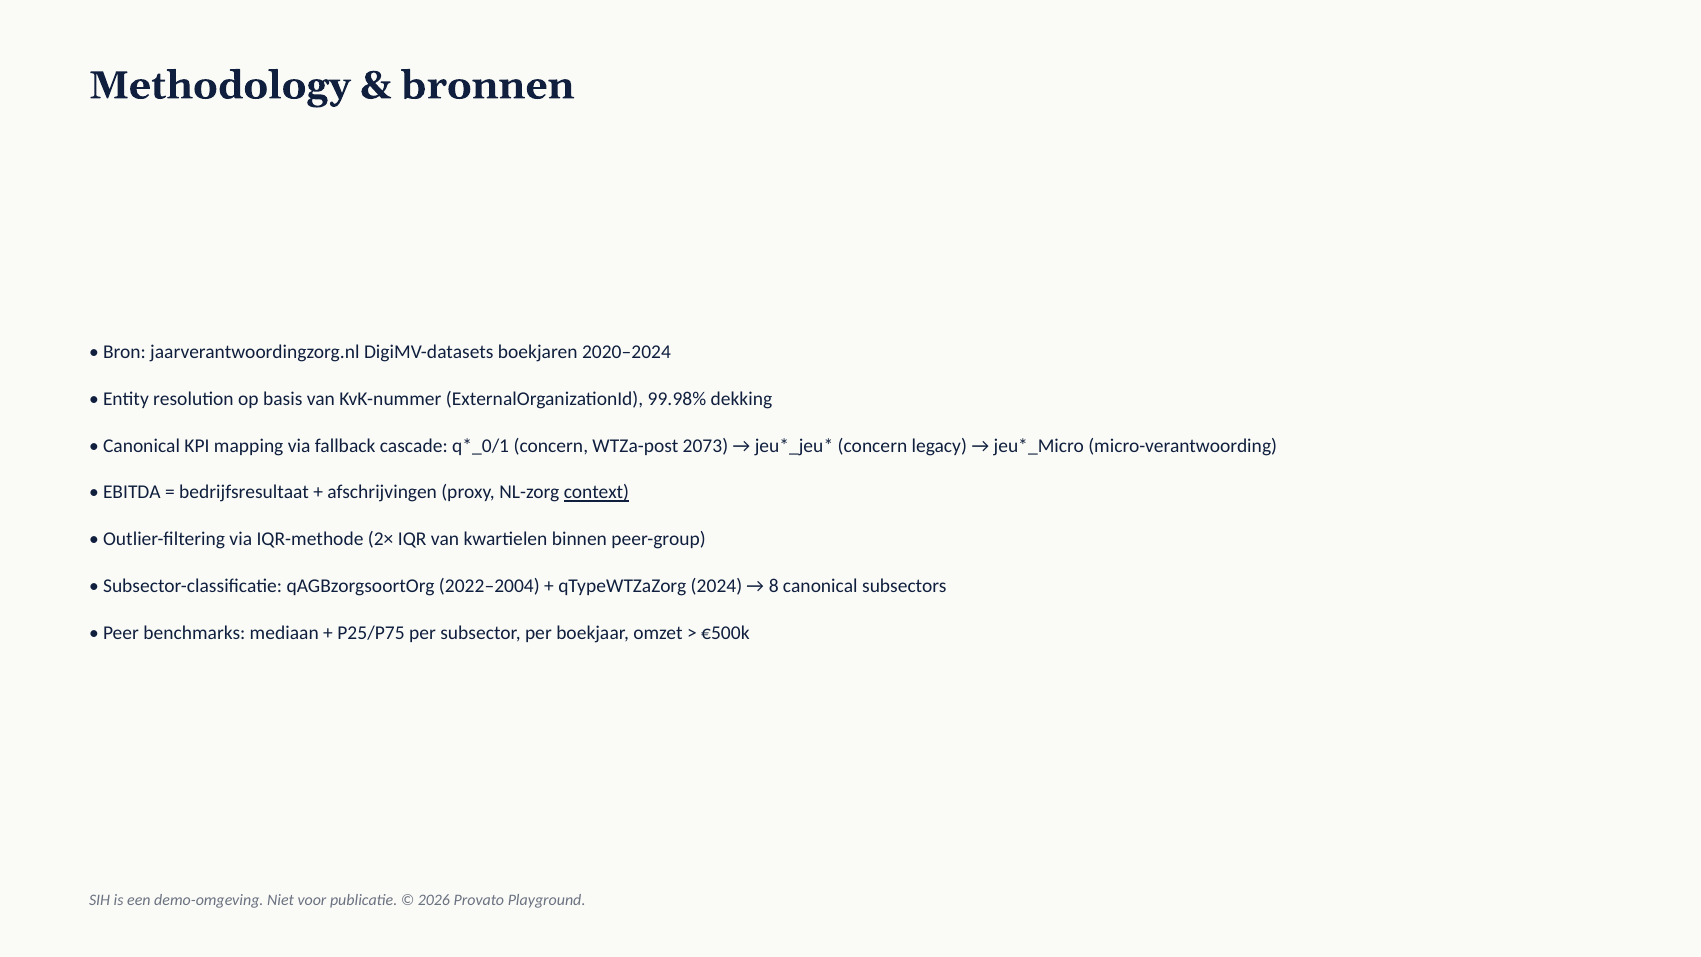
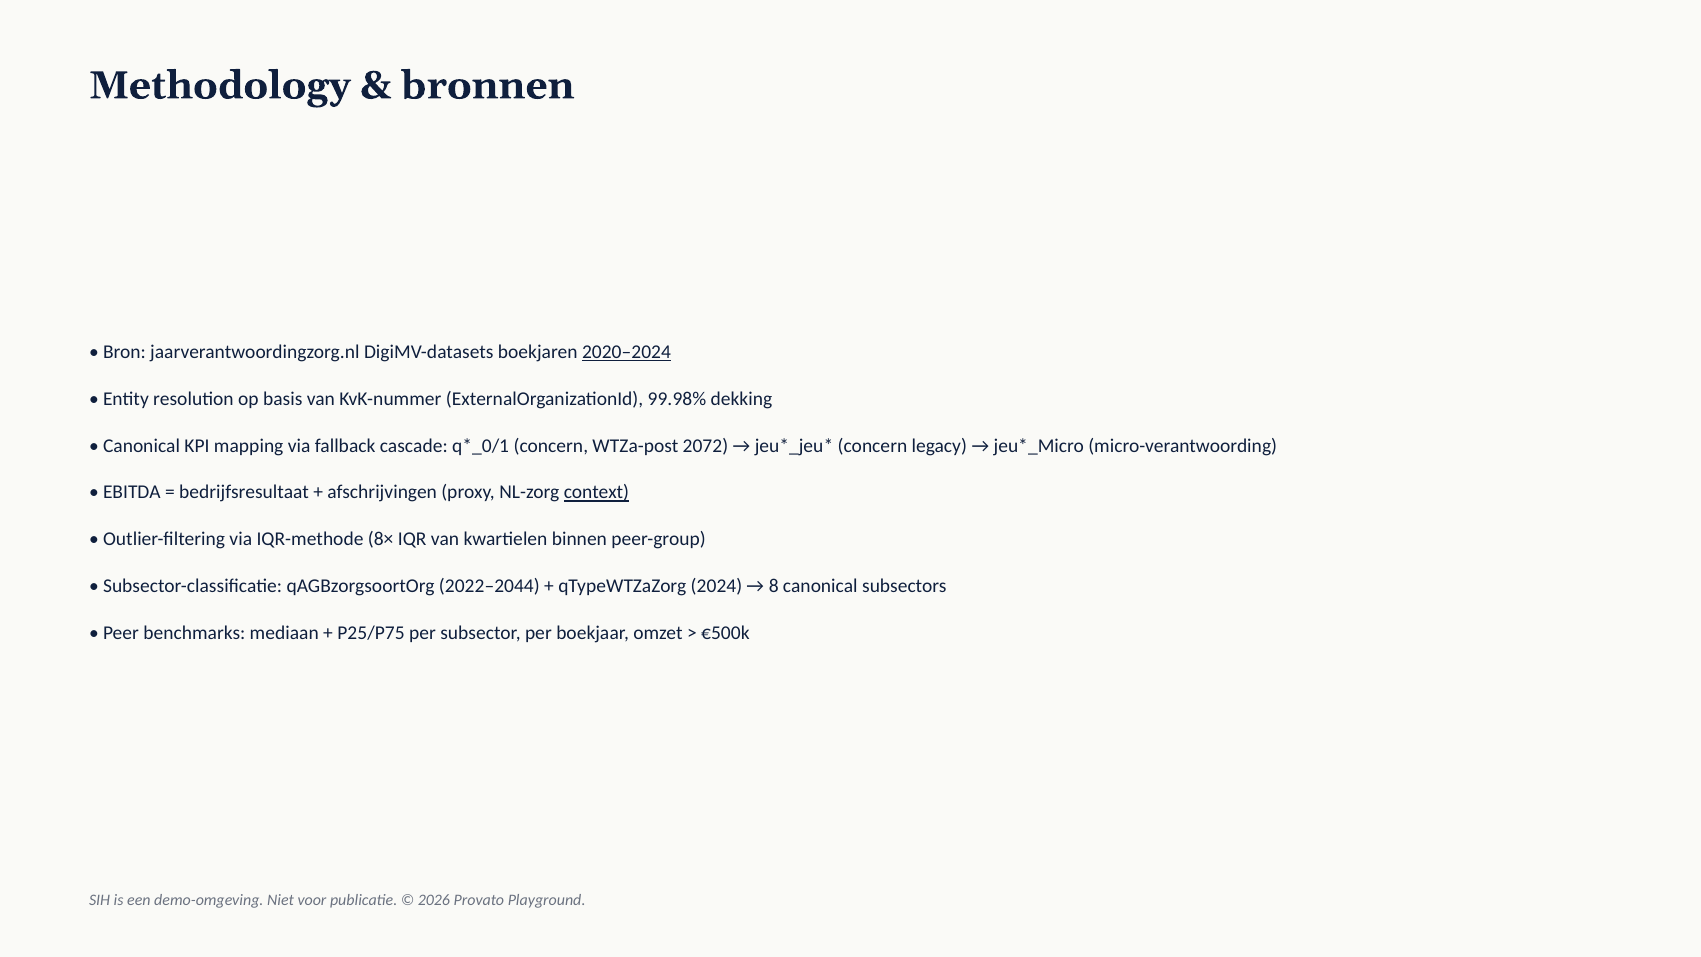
2020–2024 underline: none -> present
2073: 2073 -> 2072
2×: 2× -> 8×
2022–2004: 2022–2004 -> 2022–2044
